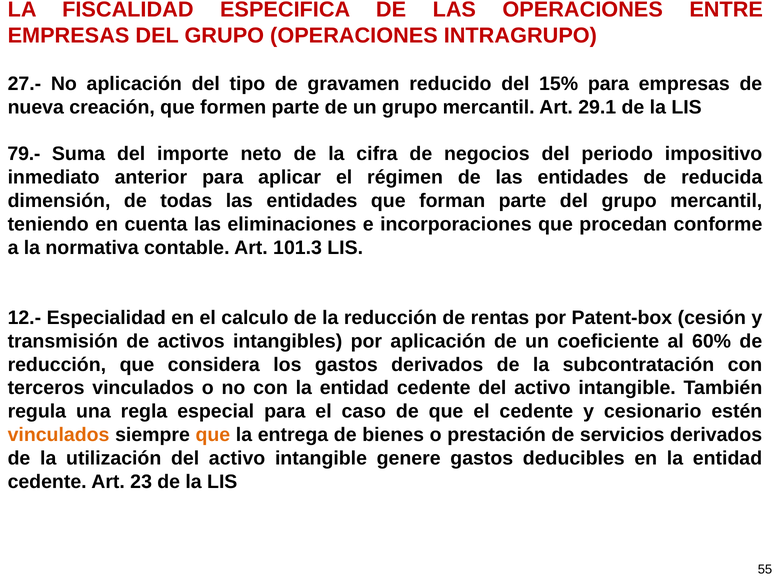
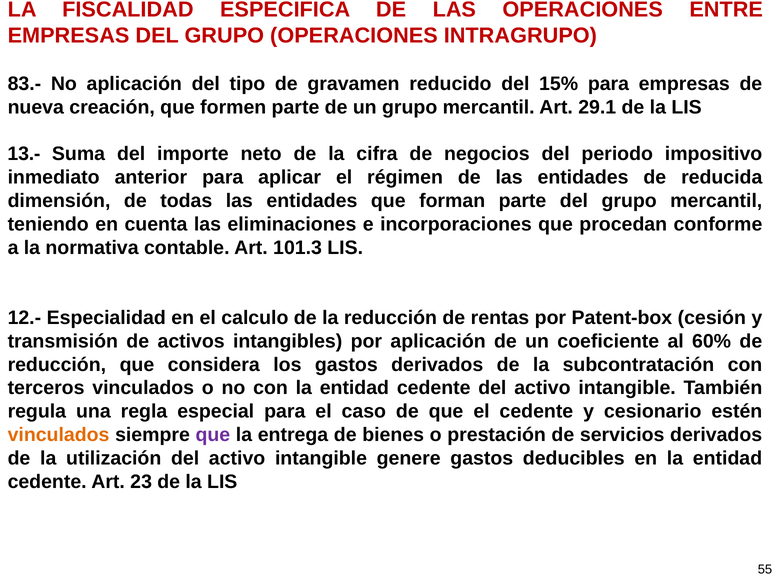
27.-: 27.- -> 83.-
79.-: 79.- -> 13.-
que at (213, 435) colour: orange -> purple
